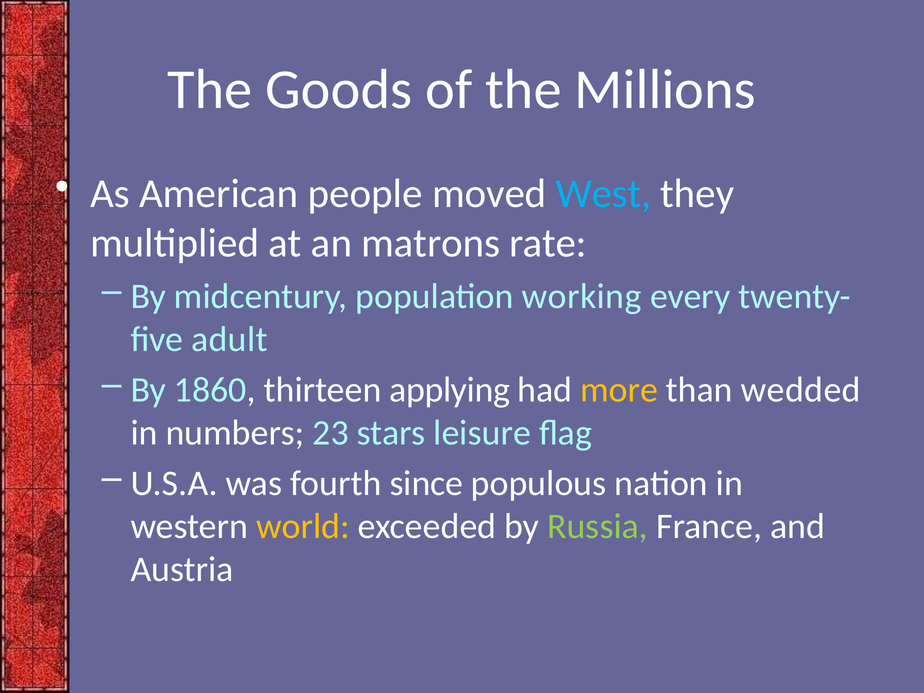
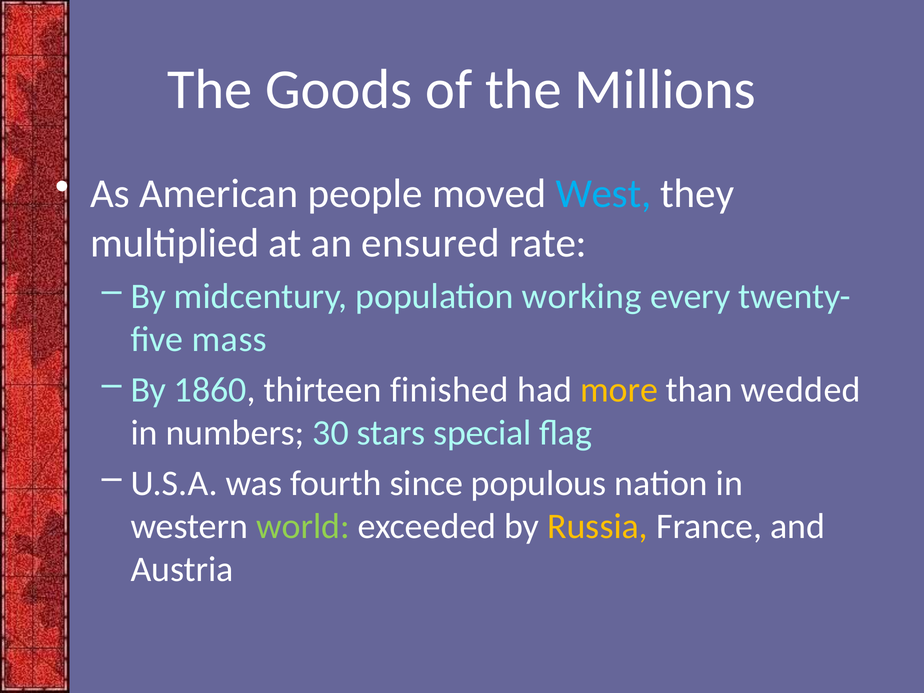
matrons: matrons -> ensured
adult: adult -> mass
applying: applying -> finished
23: 23 -> 30
leisure: leisure -> special
world colour: yellow -> light green
Russia colour: light green -> yellow
